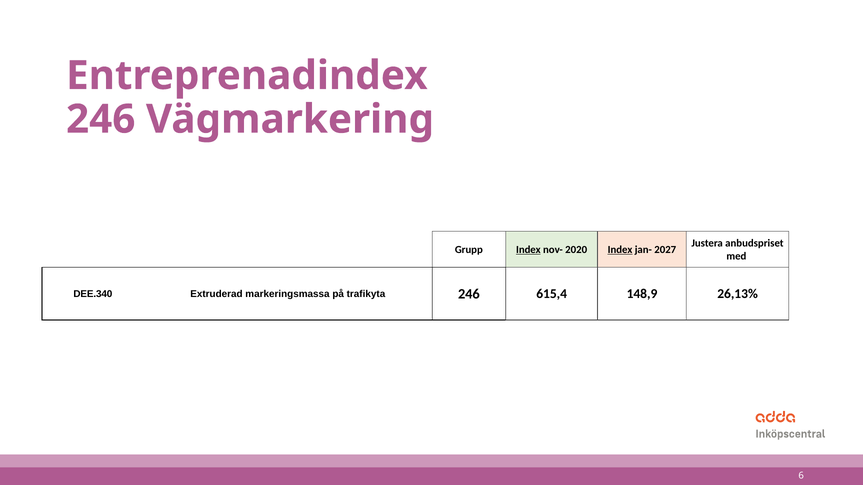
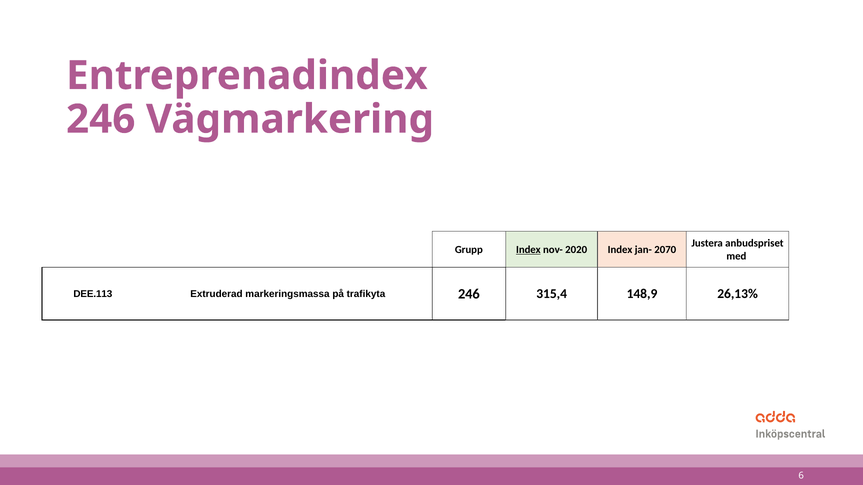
Index at (620, 250) underline: present -> none
2027: 2027 -> 2070
DEE.340: DEE.340 -> DEE.113
615,4: 615,4 -> 315,4
